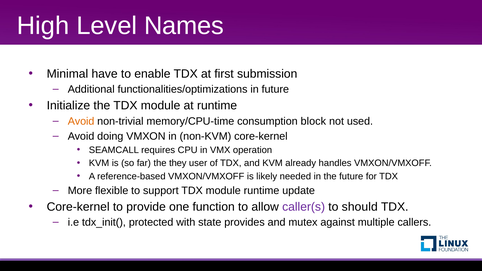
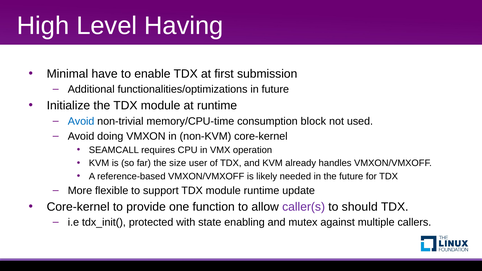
Names: Names -> Having
Avoid at (81, 121) colour: orange -> blue
they: they -> size
provides: provides -> enabling
